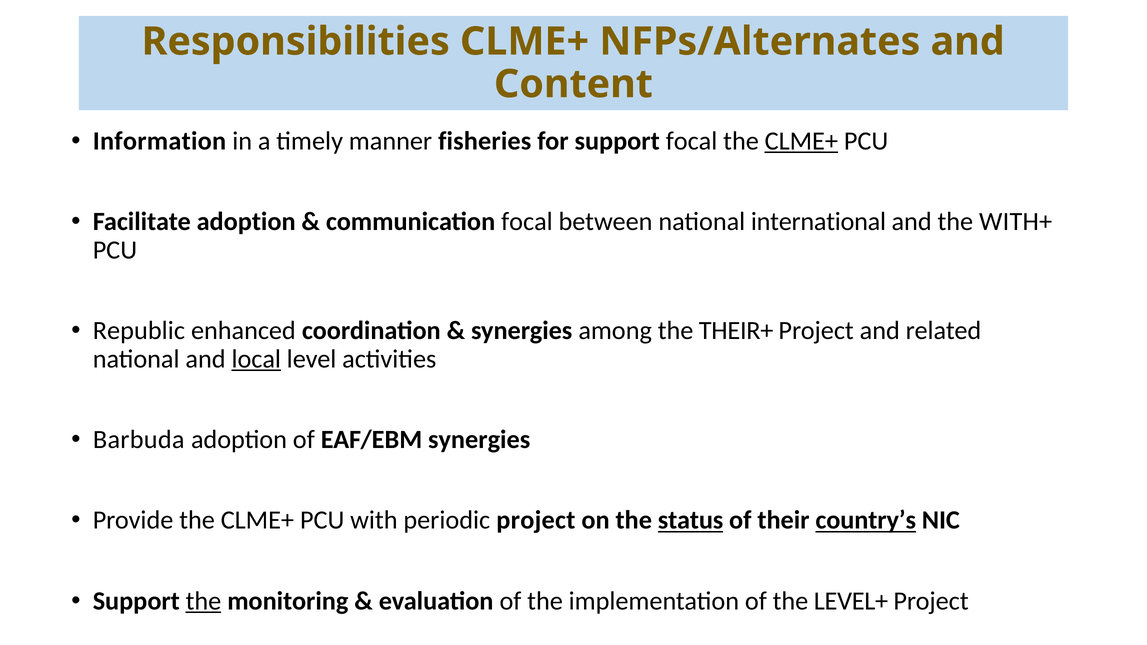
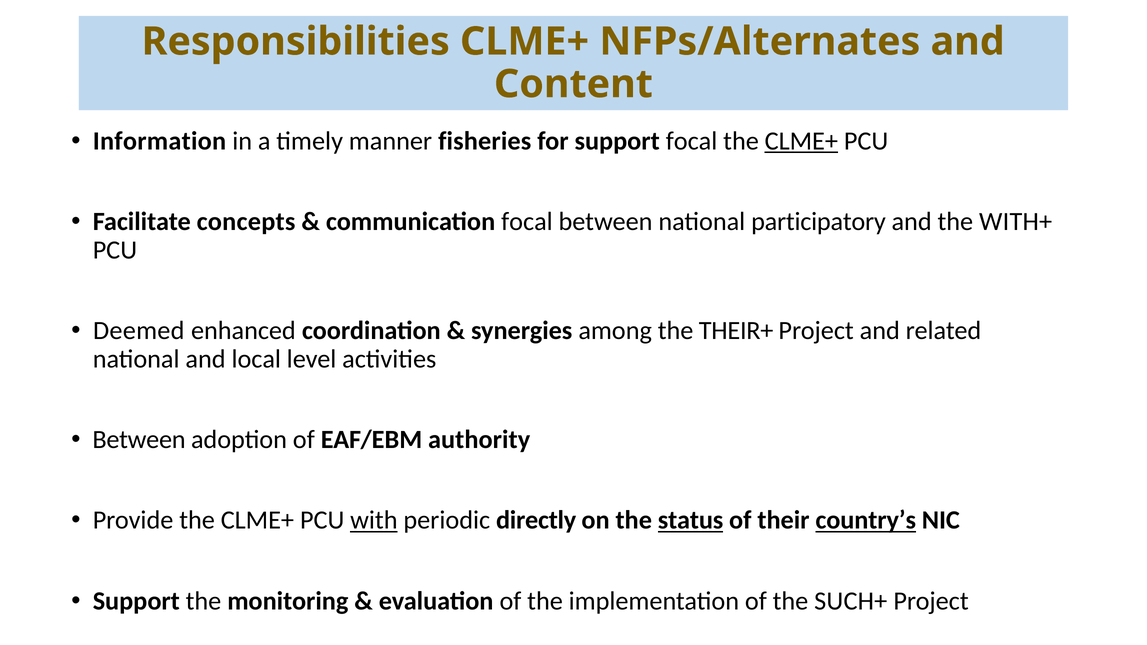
Facilitate adoption: adoption -> concepts
international: international -> participatory
Republic: Republic -> Deemed
local underline: present -> none
Barbuda at (139, 440): Barbuda -> Between
EAF/EBM synergies: synergies -> authority
with underline: none -> present
periodic project: project -> directly
the at (203, 601) underline: present -> none
LEVEL+: LEVEL+ -> SUCH+
